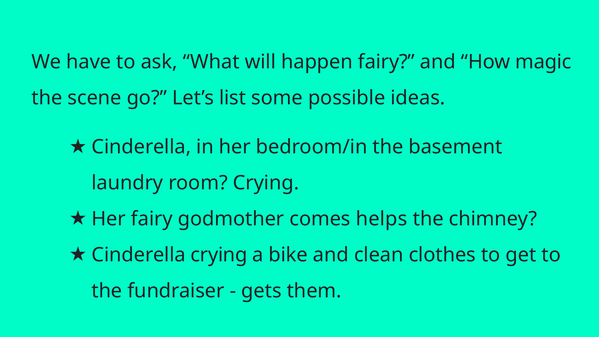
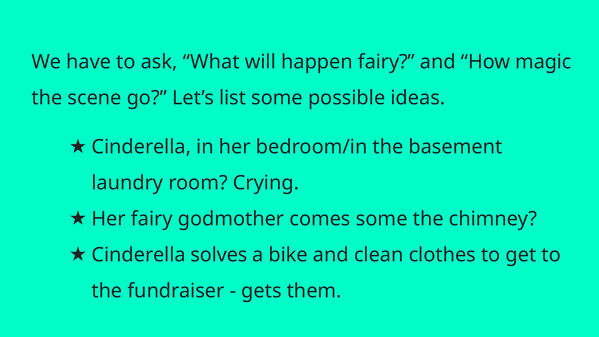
comes helps: helps -> some
Cinderella crying: crying -> solves
